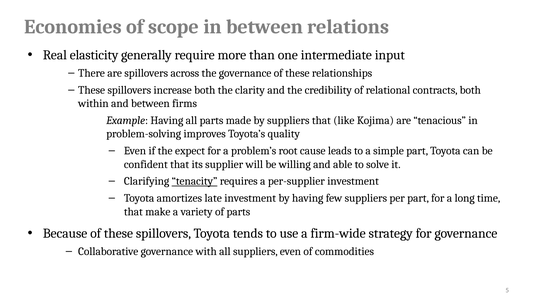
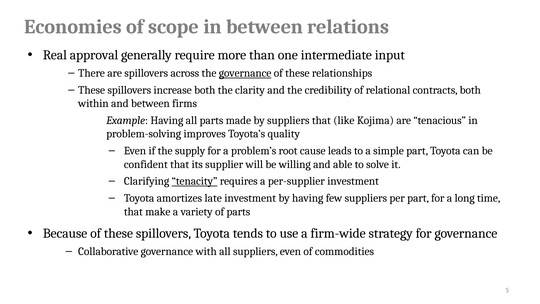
elasticity: elasticity -> approval
governance at (245, 73) underline: none -> present
expect: expect -> supply
